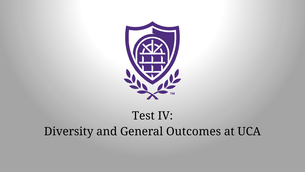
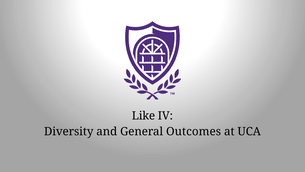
Test: Test -> Like
